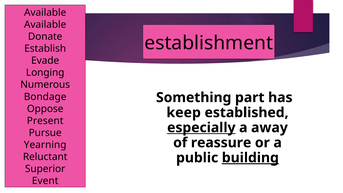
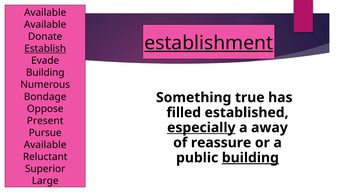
establishment underline: none -> present
Establish underline: none -> present
Longing at (45, 73): Longing -> Building
part: part -> true
keep: keep -> filled
Yearning at (45, 145): Yearning -> Available
Event: Event -> Large
